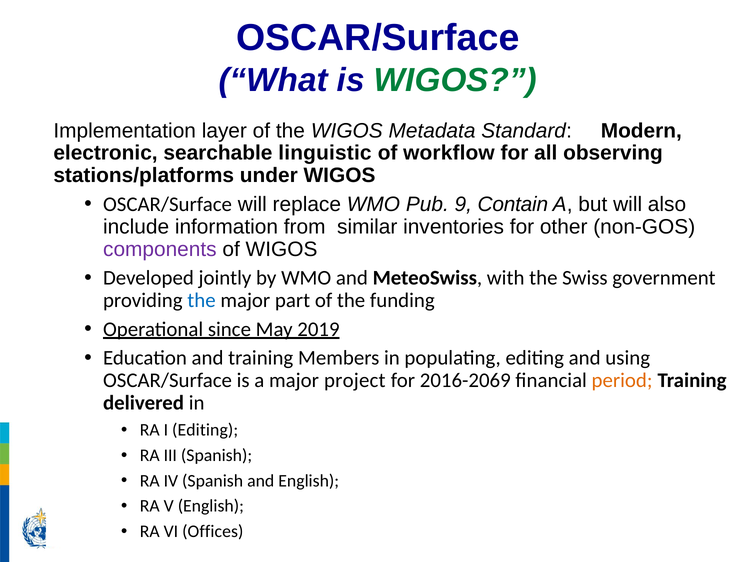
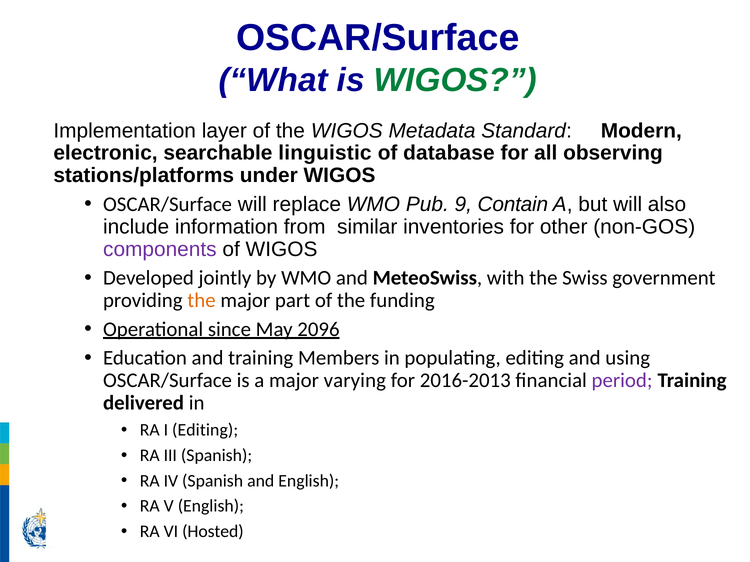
workflow: workflow -> database
the at (201, 301) colour: blue -> orange
2019: 2019 -> 2096
project: project -> varying
2016-2069: 2016-2069 -> 2016-2013
period colour: orange -> purple
Offices: Offices -> Hosted
